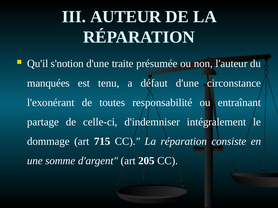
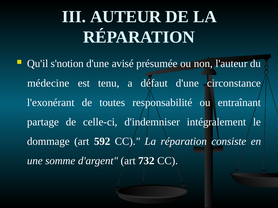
traite: traite -> avisé
manquées: manquées -> médecine
715: 715 -> 592
205: 205 -> 732
